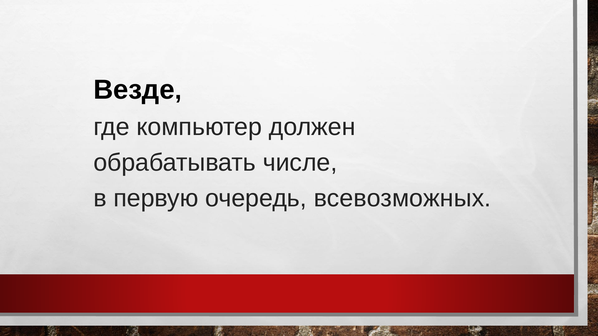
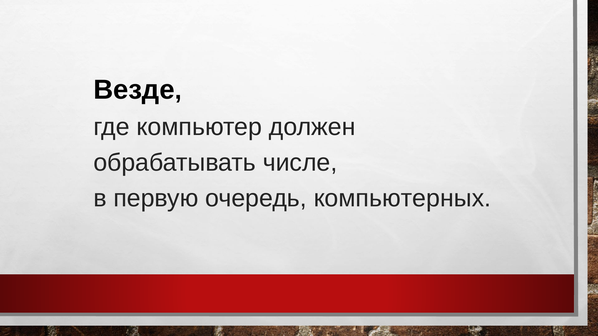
всевозможных: всевозможных -> компьютерных
